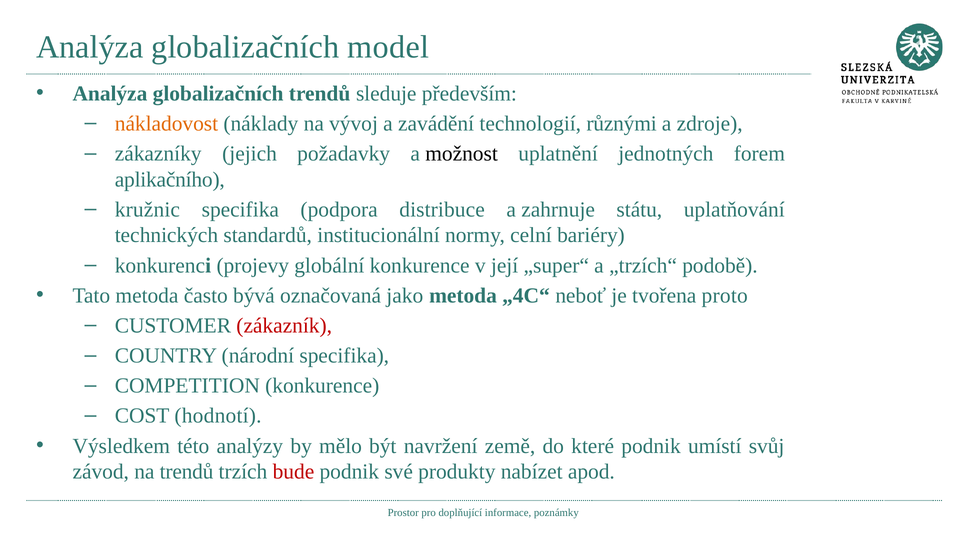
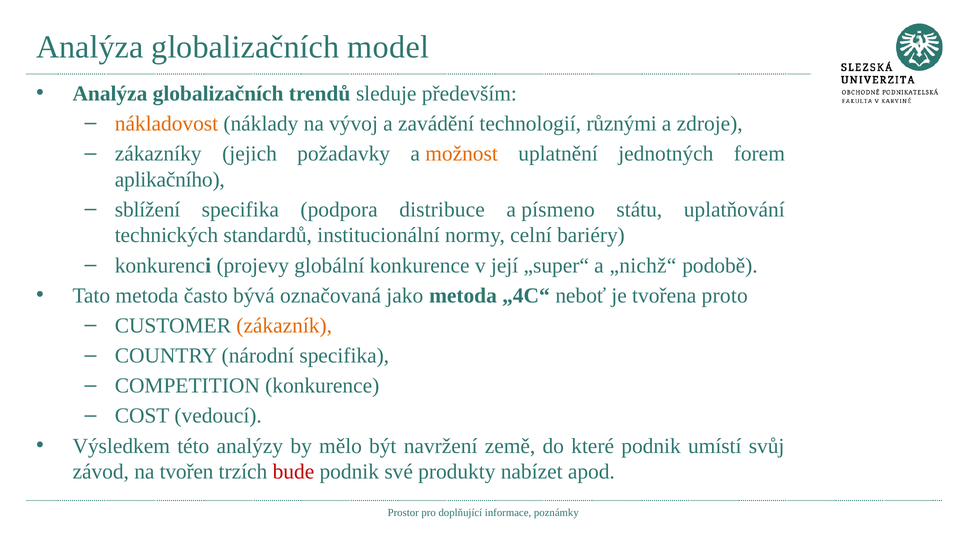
možnost colour: black -> orange
kružnic: kružnic -> sblížení
zahrnuje: zahrnuje -> písmeno
„trzích“: „trzích“ -> „nichž“
zákazník colour: red -> orange
hodnotí: hodnotí -> vedoucí
na trendů: trendů -> tvořen
